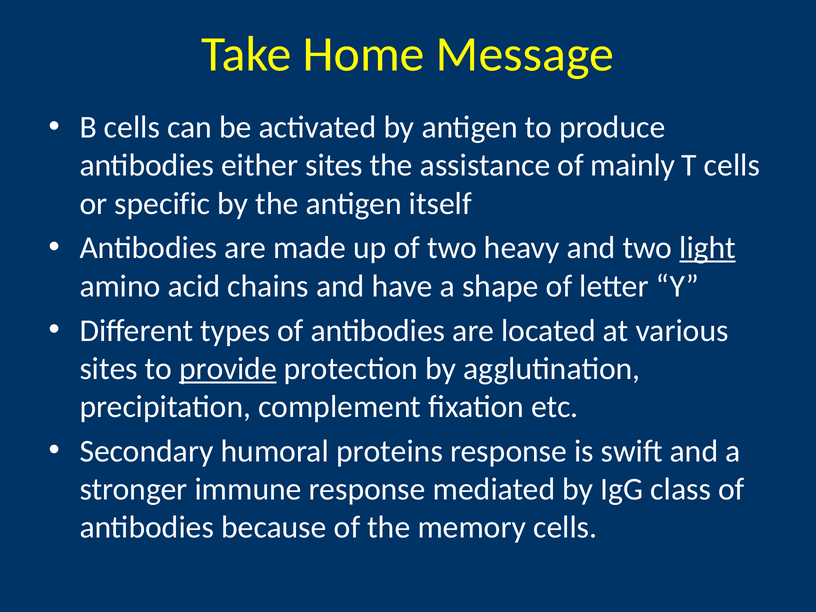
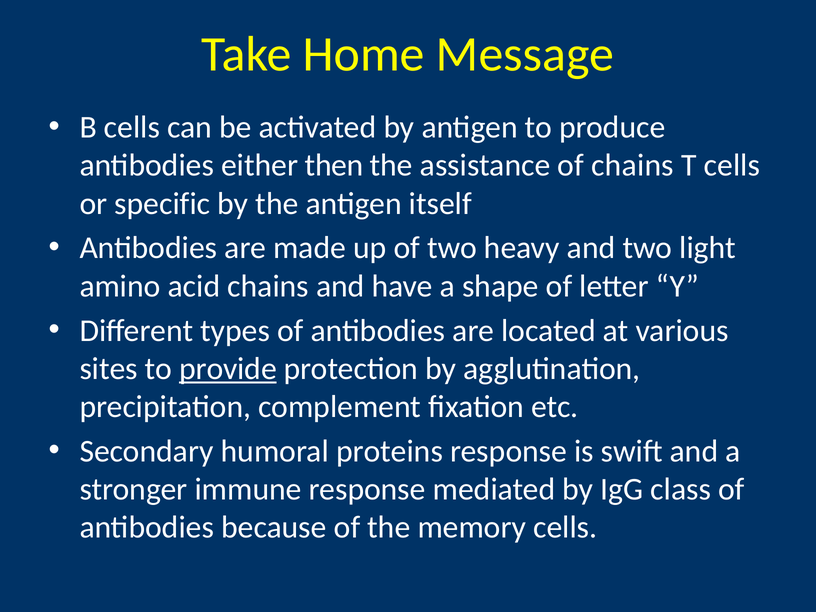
either sites: sites -> then
of mainly: mainly -> chains
light underline: present -> none
